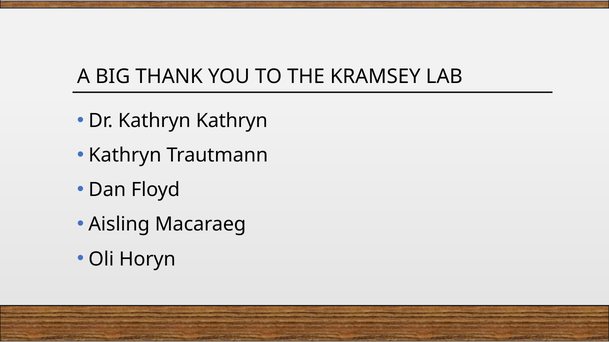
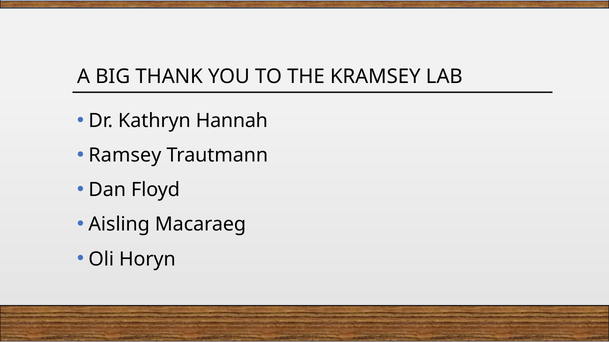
Kathryn Kathryn: Kathryn -> Hannah
Kathryn at (125, 156): Kathryn -> Ramsey
